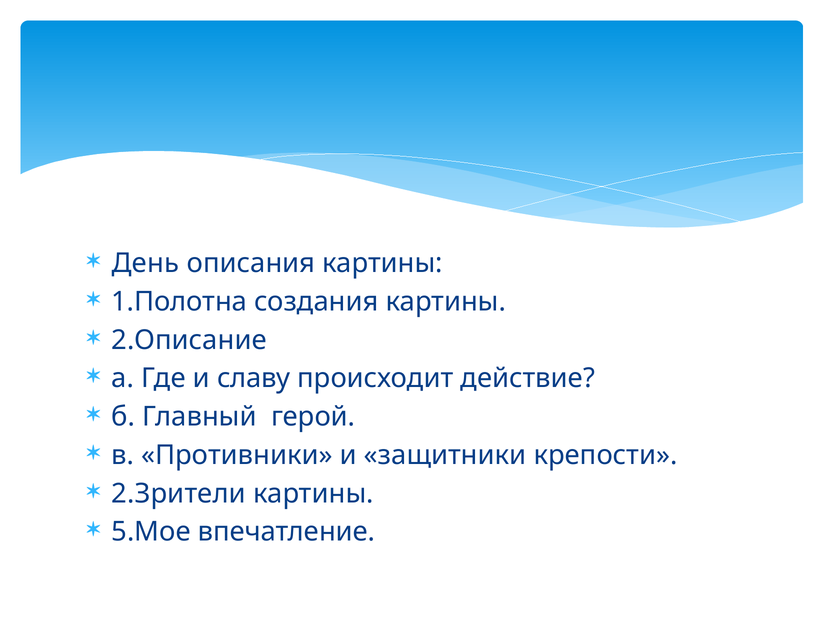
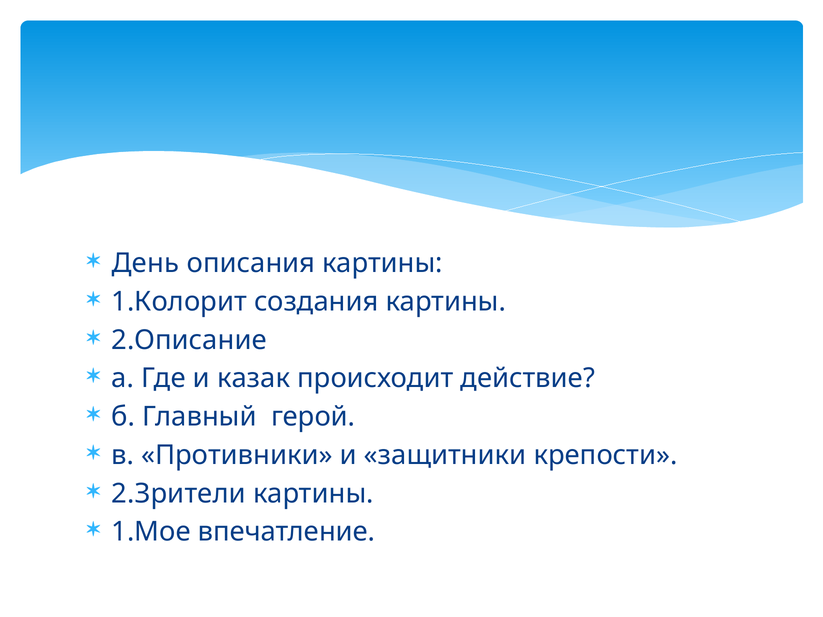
1.Полотна: 1.Полотна -> 1.Колорит
славу: славу -> казак
5.Мое: 5.Мое -> 1.Мое
